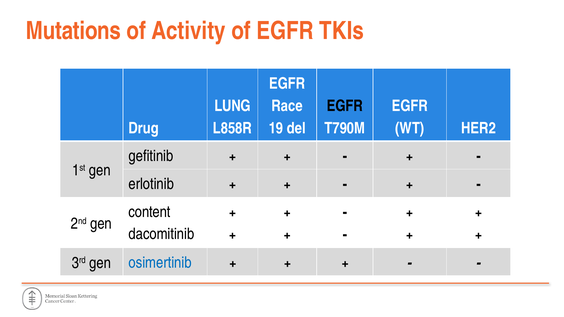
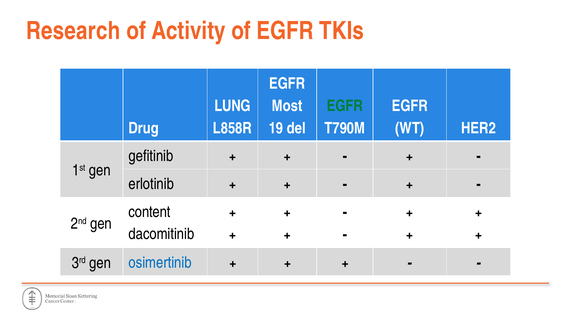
Mutations: Mutations -> Research
Race: Race -> Most
EGFR at (345, 106) colour: black -> green
